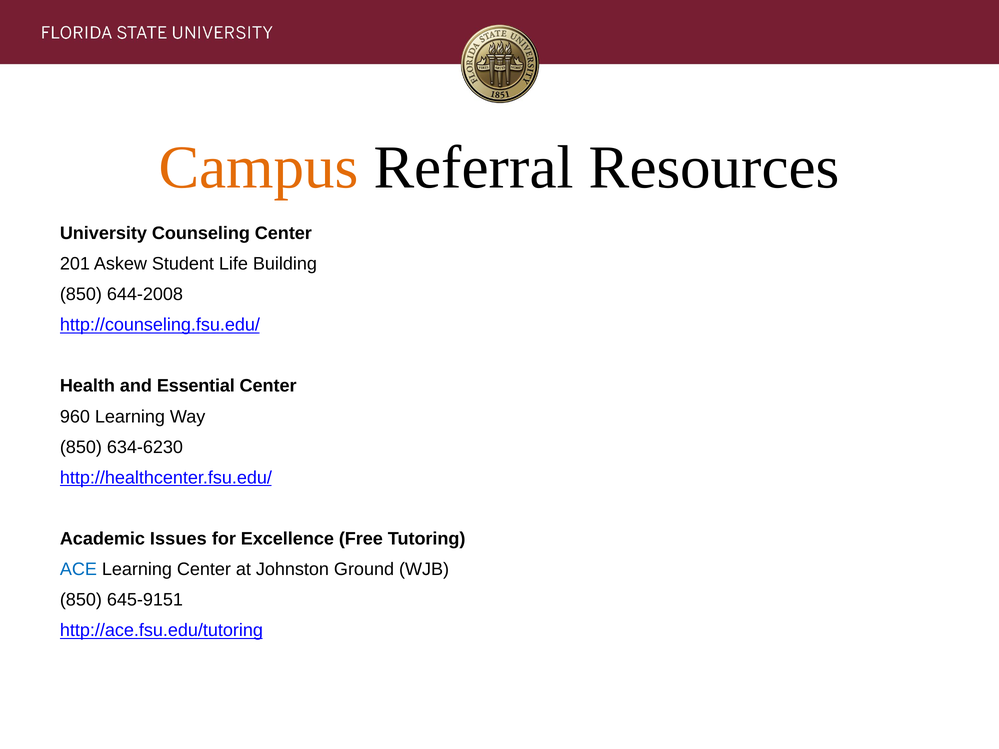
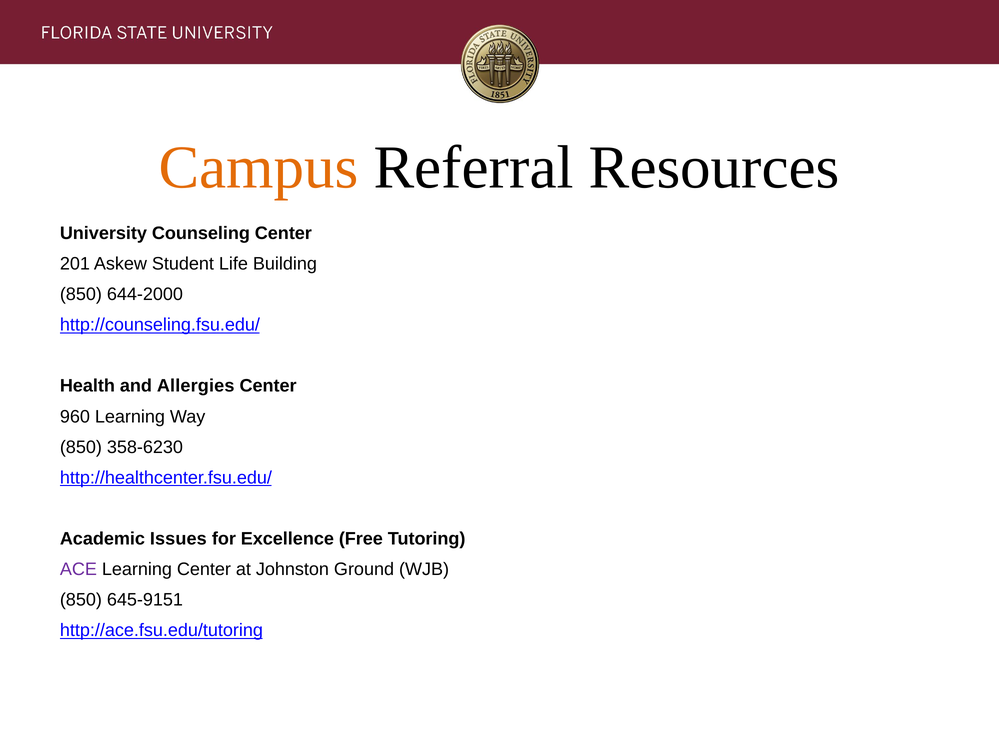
644-2008: 644-2008 -> 644-2000
Essential: Essential -> Allergies
634-6230: 634-6230 -> 358-6230
ACE colour: blue -> purple
